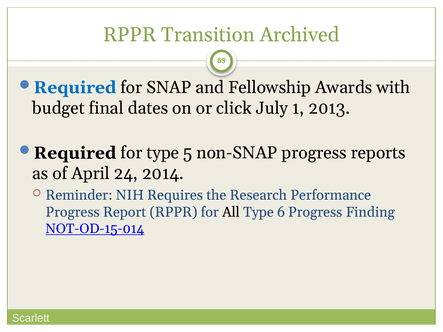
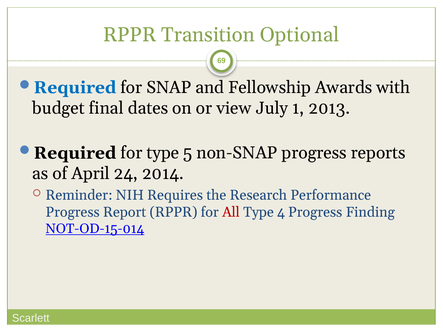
Archived: Archived -> Optional
click: click -> view
All colour: black -> red
6: 6 -> 4
